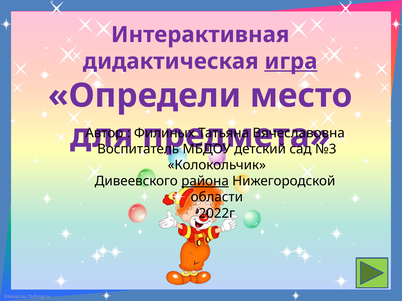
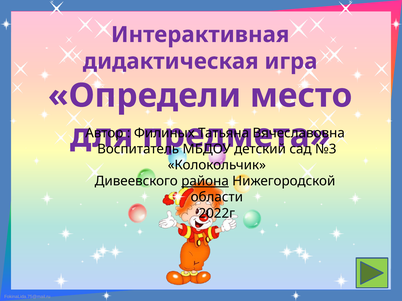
игра underline: present -> none
